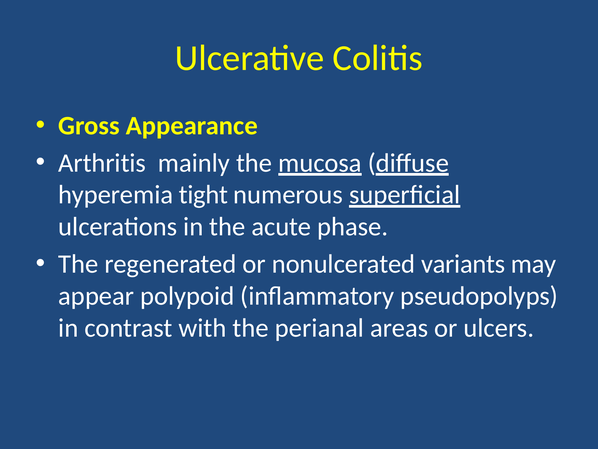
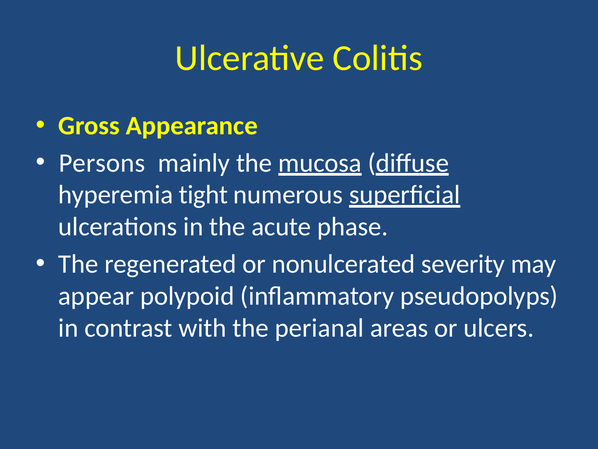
Arthritis: Arthritis -> Persons
variants: variants -> severity
